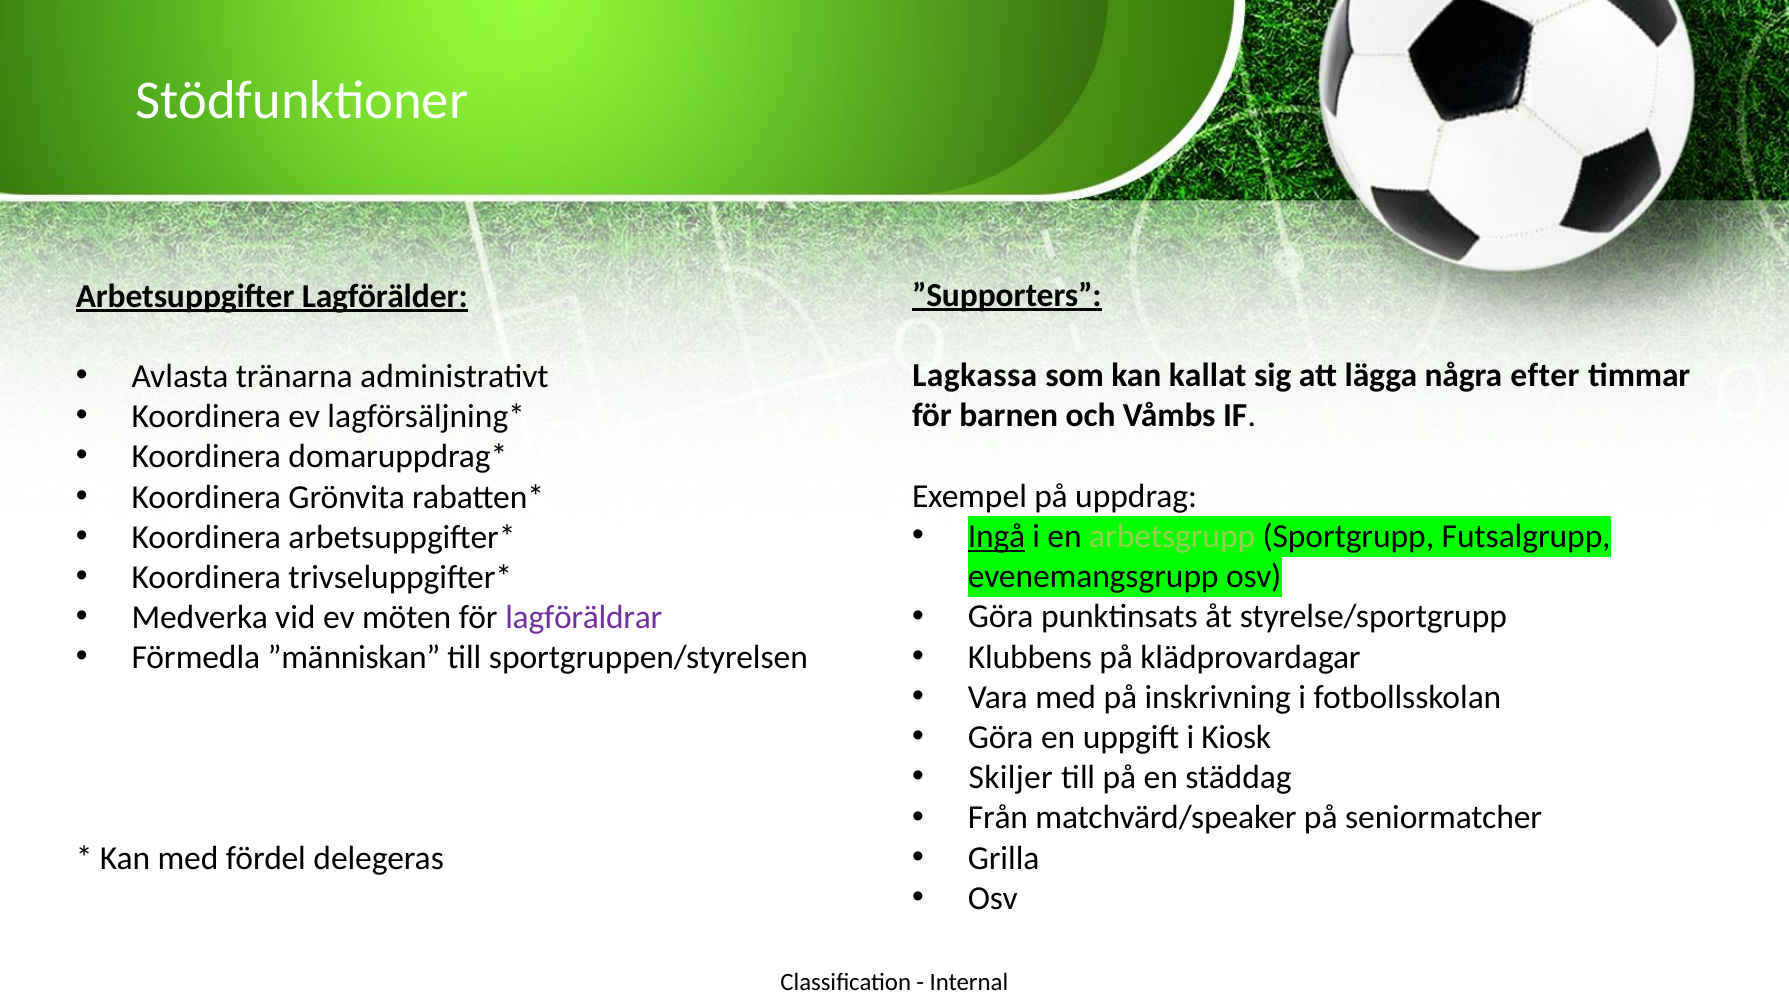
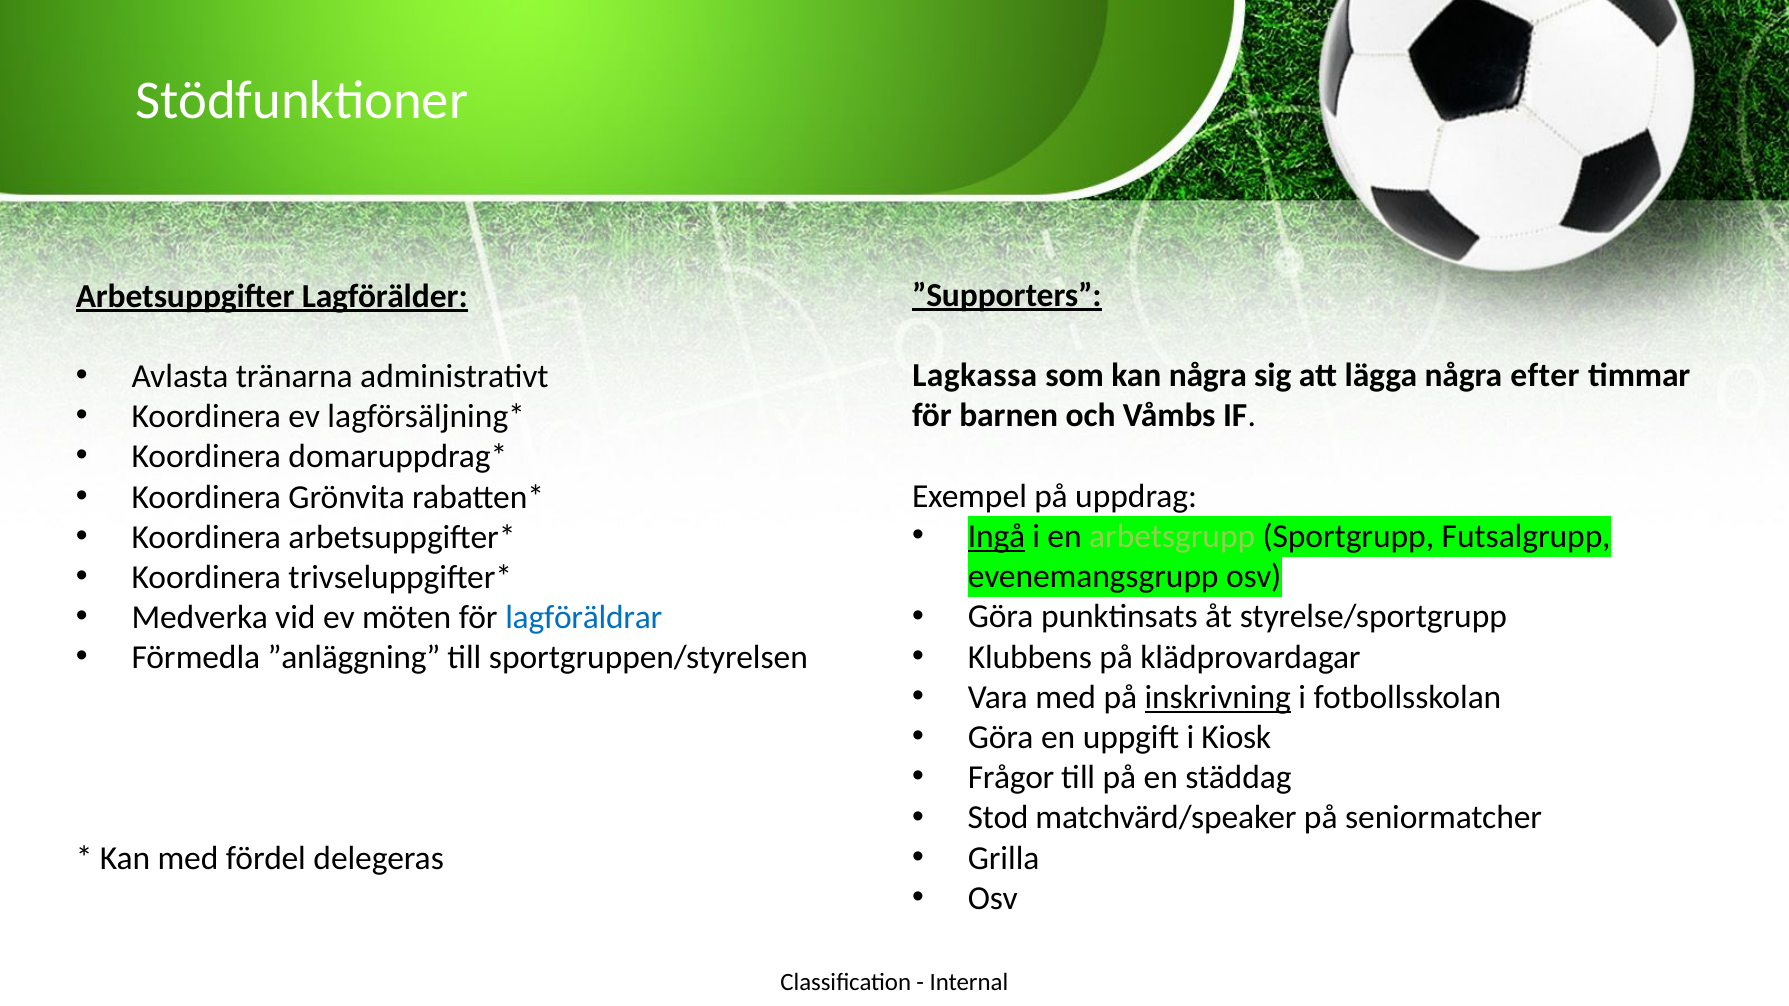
kan kallat: kallat -> några
lagföräldrar colour: purple -> blue
”människan: ”människan -> ”anläggning
inskrivning underline: none -> present
Skiljer: Skiljer -> Frågor
Från: Från -> Stod
